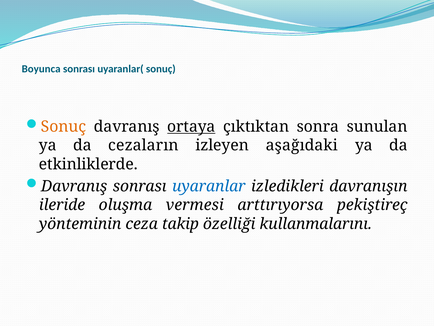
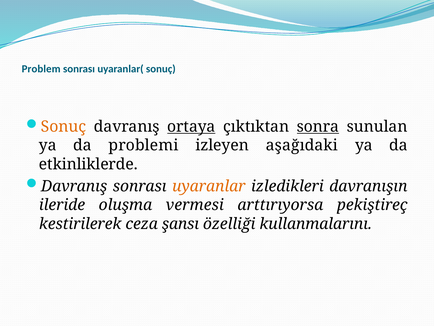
Boyunca: Boyunca -> Problem
sonra underline: none -> present
cezaların: cezaların -> problemi
uyaranlar colour: blue -> orange
yönteminin: yönteminin -> kestirilerek
takip: takip -> şansı
